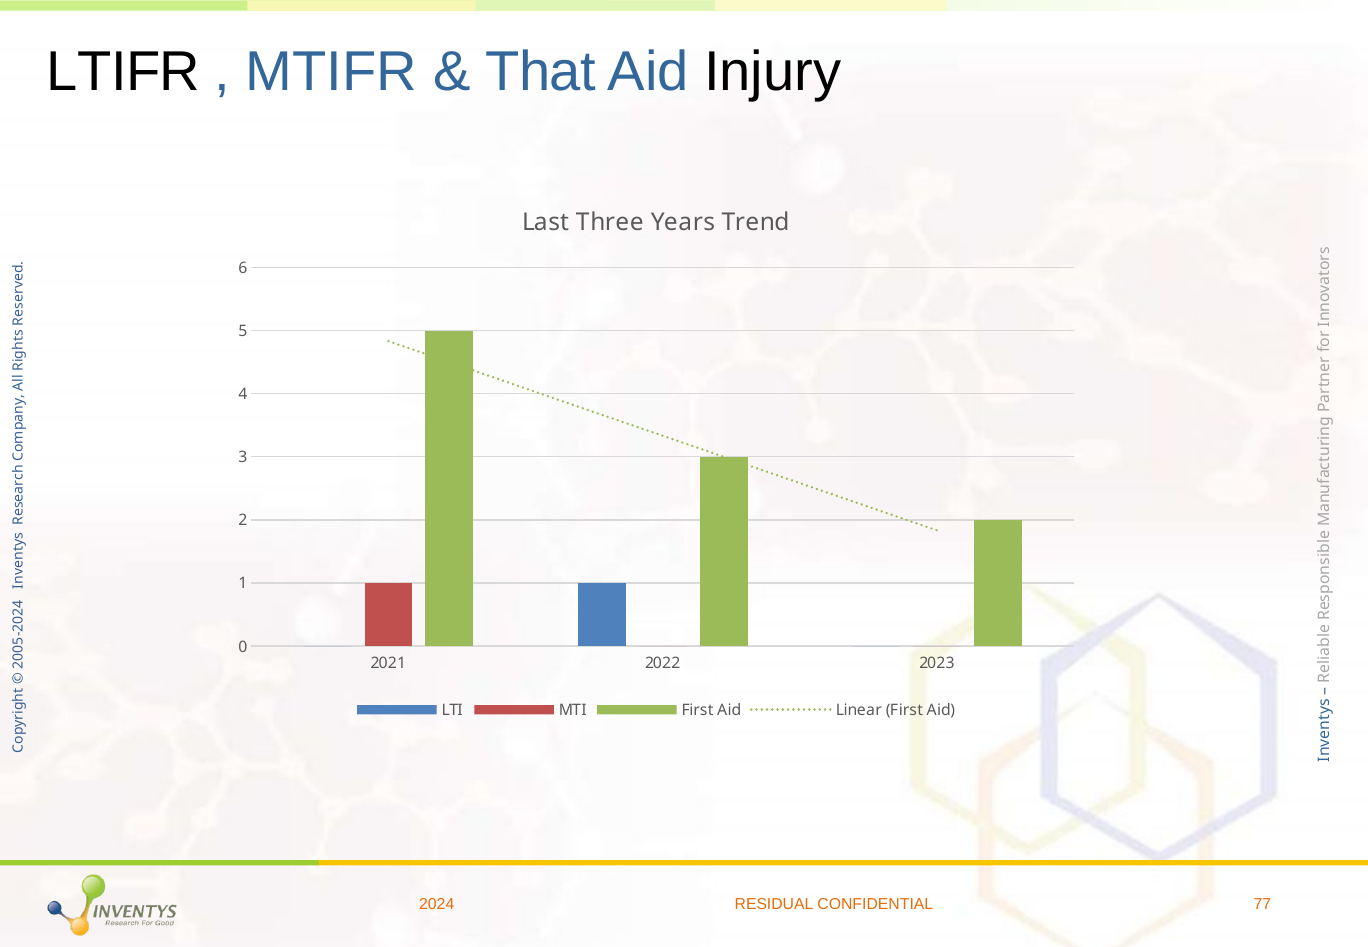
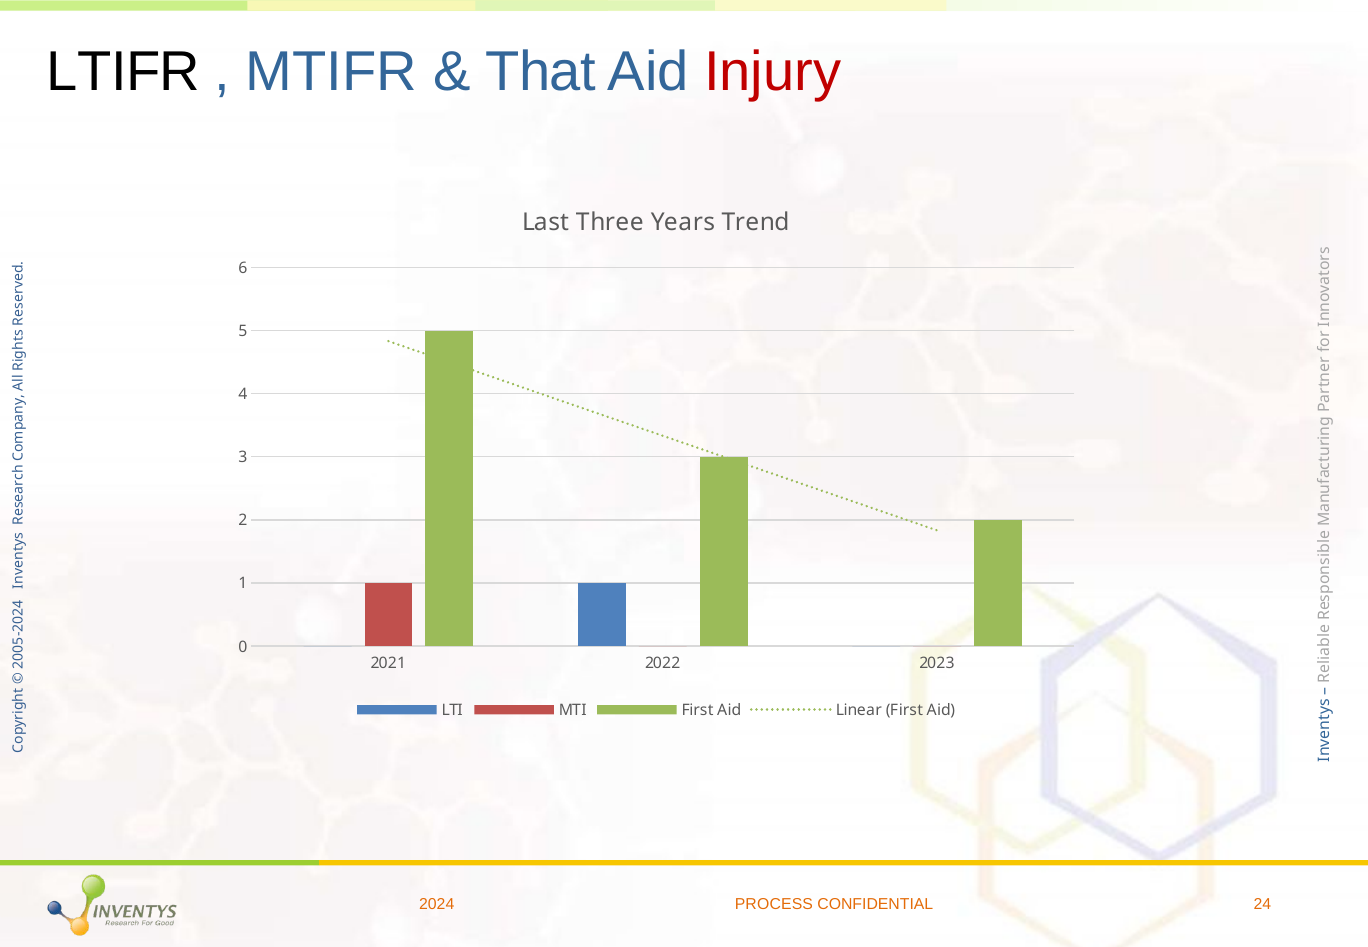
Injury colour: black -> red
RESIDUAL: RESIDUAL -> PROCESS
77: 77 -> 24
